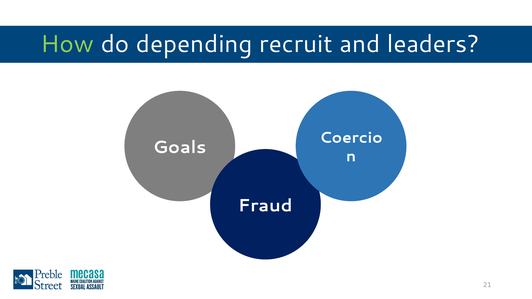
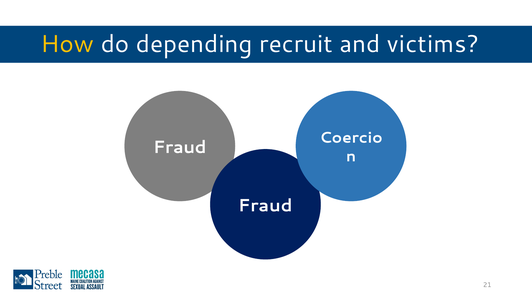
How colour: light green -> yellow
leaders: leaders -> victims
Goals at (180, 147): Goals -> Fraud
